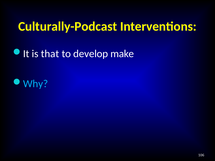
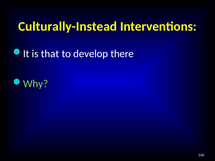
Culturally-Podcast: Culturally-Podcast -> Culturally-Instead
make: make -> there
Why colour: light blue -> light green
